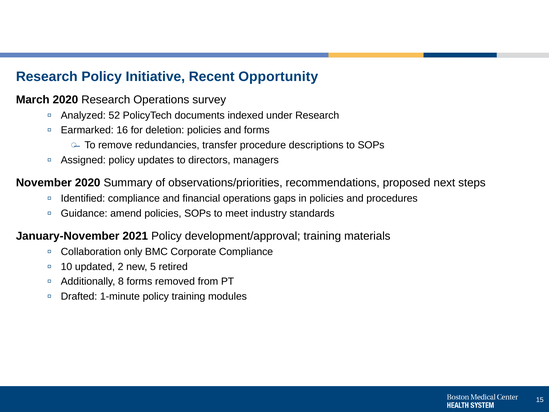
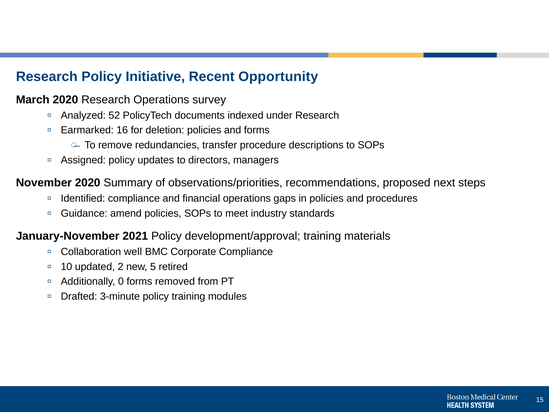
only: only -> well
8: 8 -> 0
1-minute: 1-minute -> 3-minute
